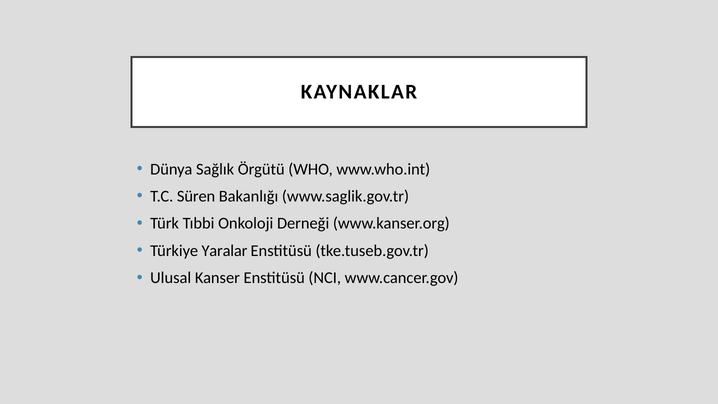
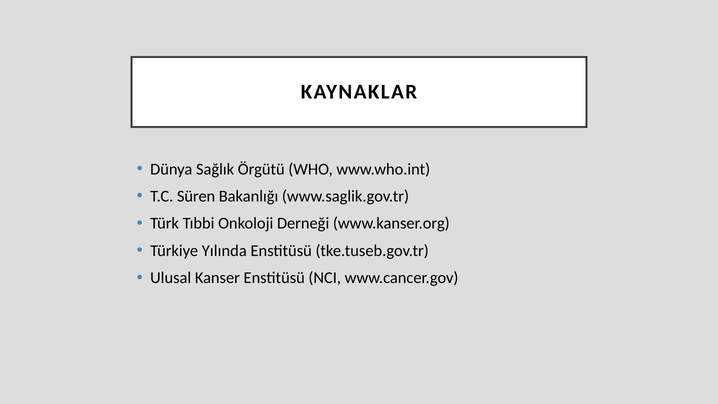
Yaralar: Yaralar -> Yılında
